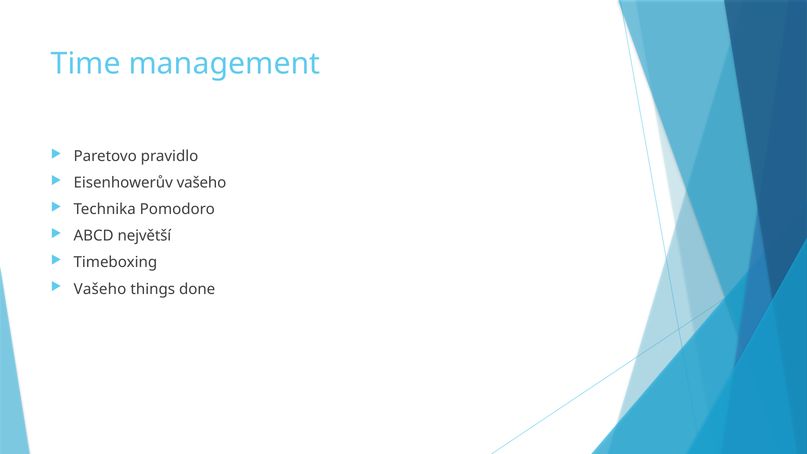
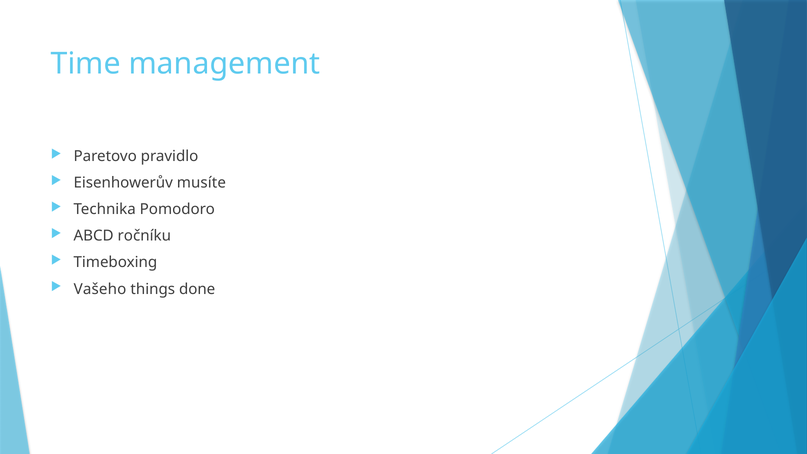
Eisenhowerův vašeho: vašeho -> musíte
největší: největší -> ročníku
